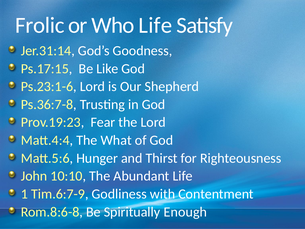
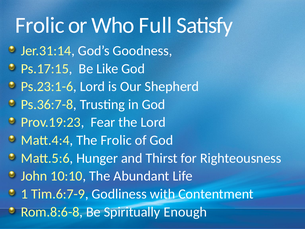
Who Life: Life -> Full
The What: What -> Frolic
